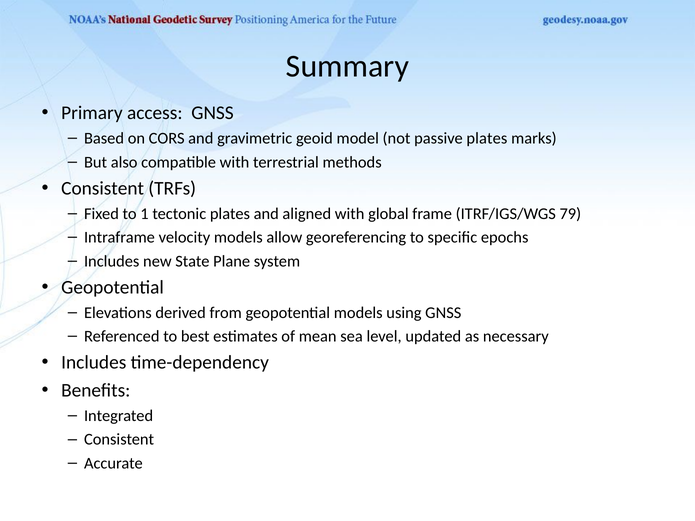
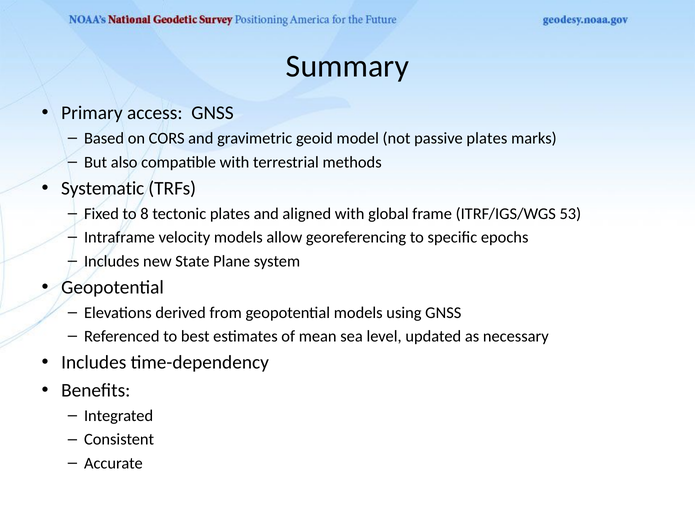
Consistent at (103, 188): Consistent -> Systematic
1: 1 -> 8
79: 79 -> 53
